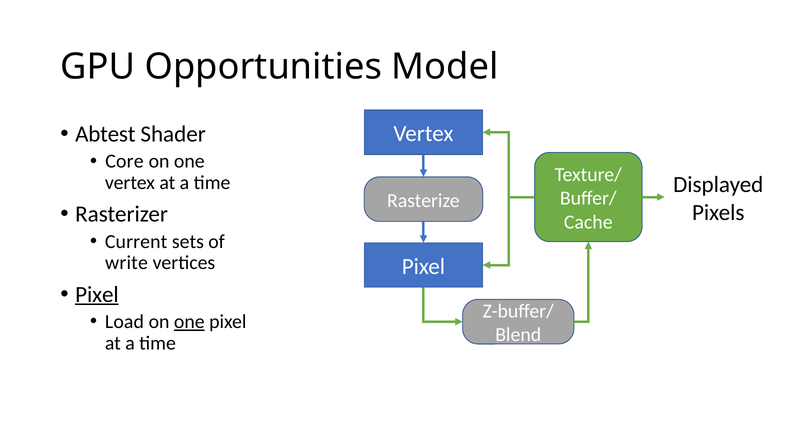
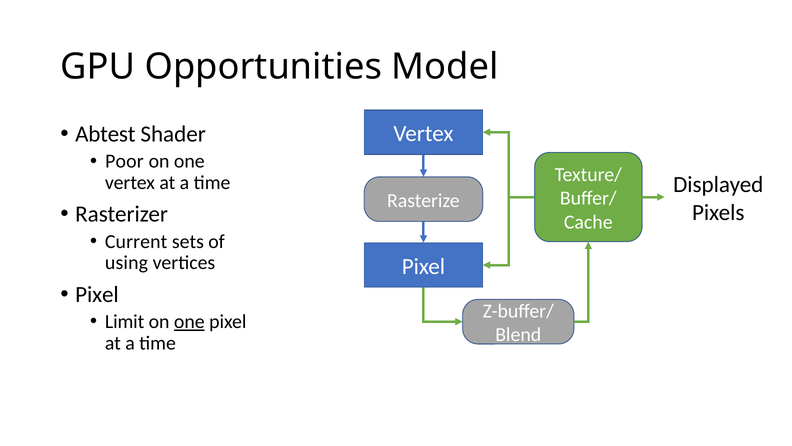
Core: Core -> Poor
write: write -> using
Pixel at (97, 294) underline: present -> none
Load: Load -> Limit
